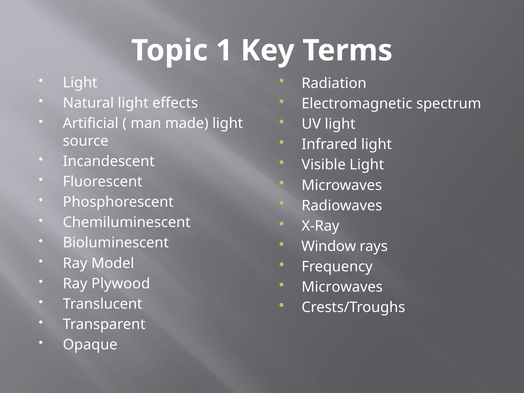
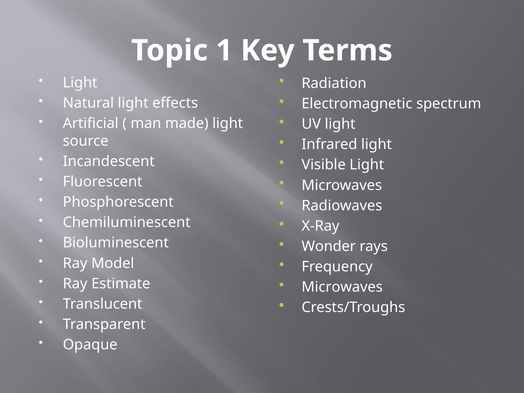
Window: Window -> Wonder
Plywood: Plywood -> Estimate
